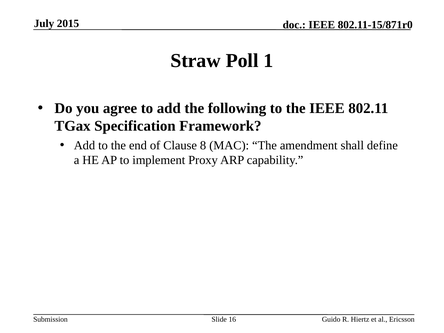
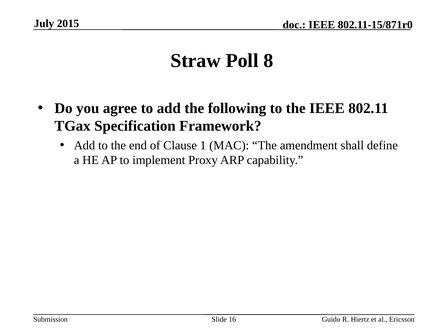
1: 1 -> 8
8: 8 -> 1
